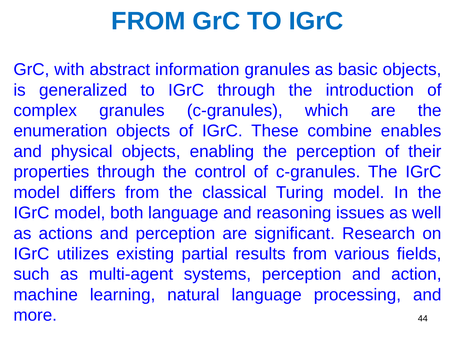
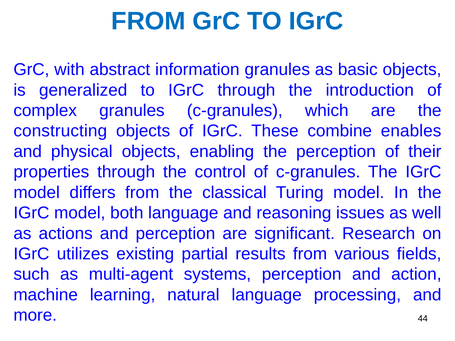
enumeration: enumeration -> constructing
